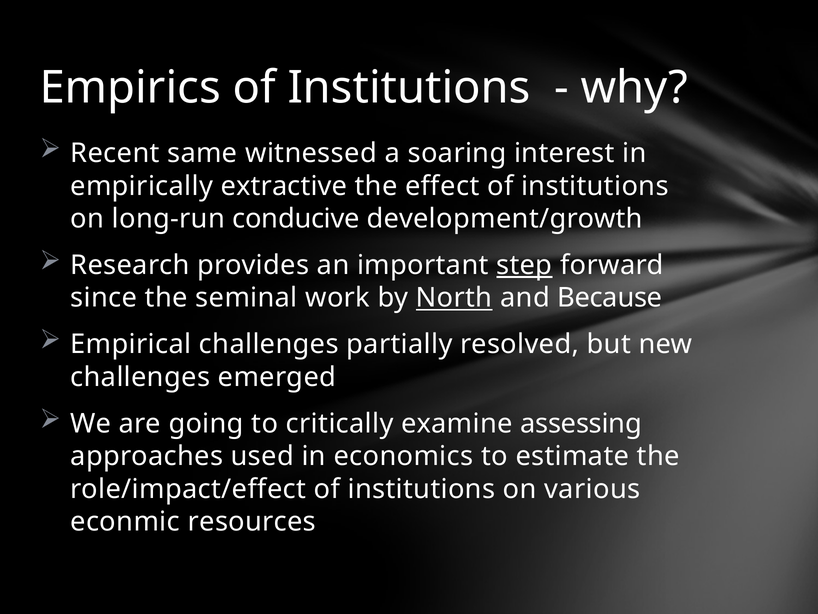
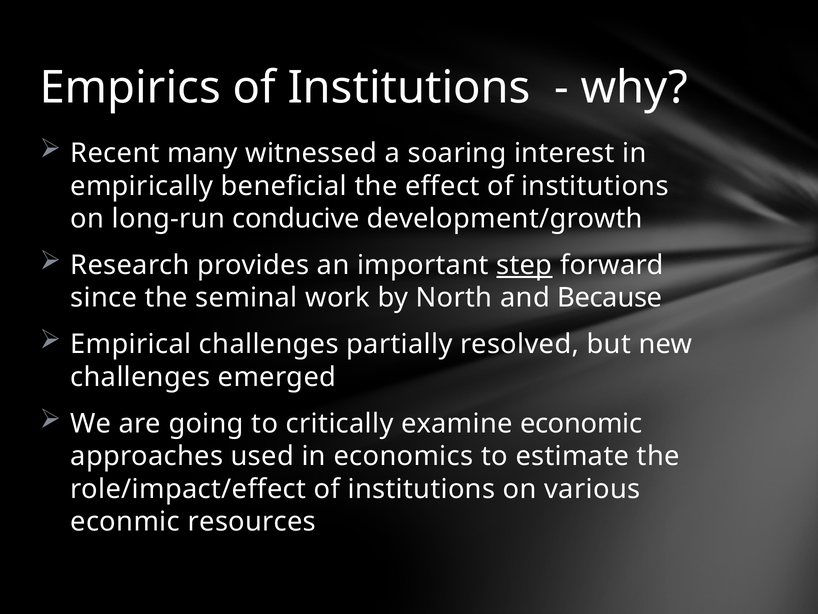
same: same -> many
extractive: extractive -> beneficial
North underline: present -> none
assessing: assessing -> economic
